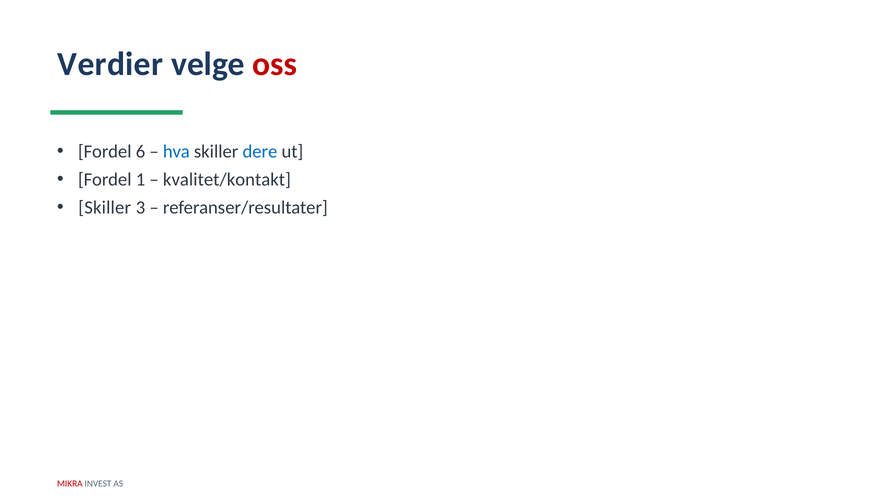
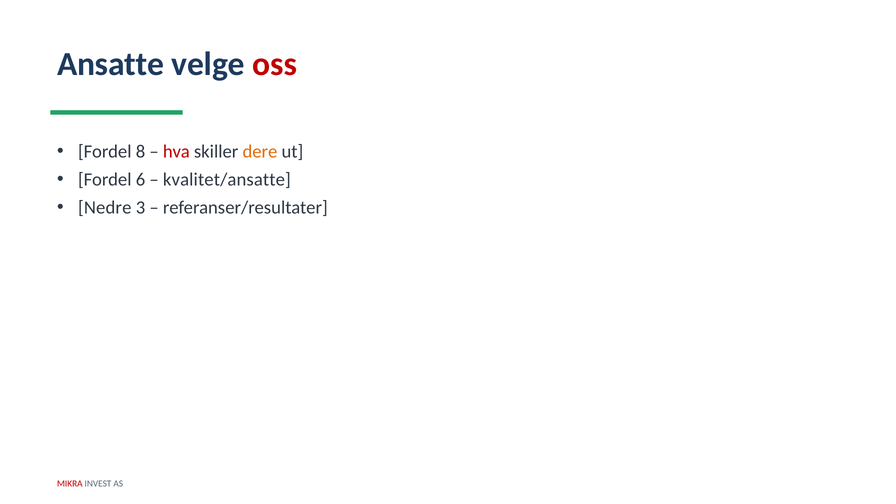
Verdier: Verdier -> Ansatte
6: 6 -> 8
hva colour: blue -> red
dere colour: blue -> orange
1: 1 -> 6
kvalitet/kontakt: kvalitet/kontakt -> kvalitet/ansatte
Skiller at (105, 208): Skiller -> Nedre
